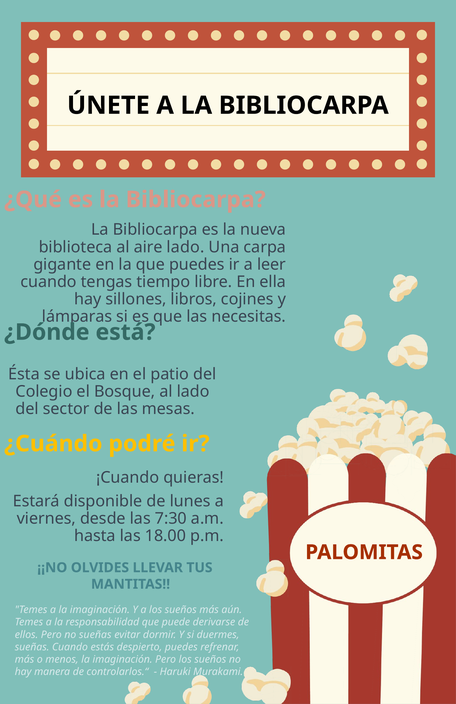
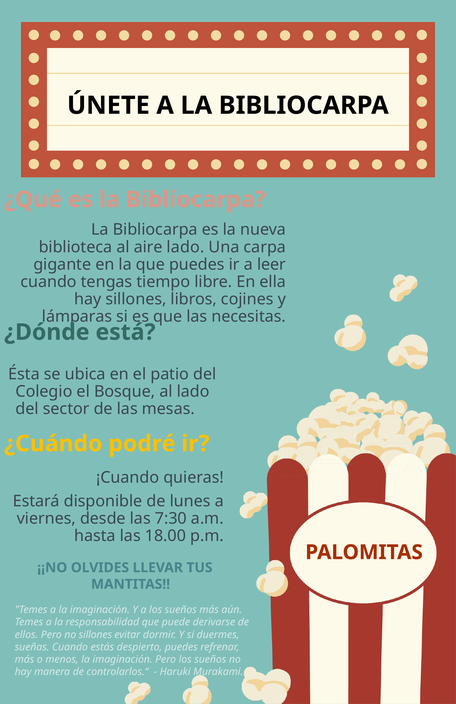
no sueñas: sueñas -> sillones
